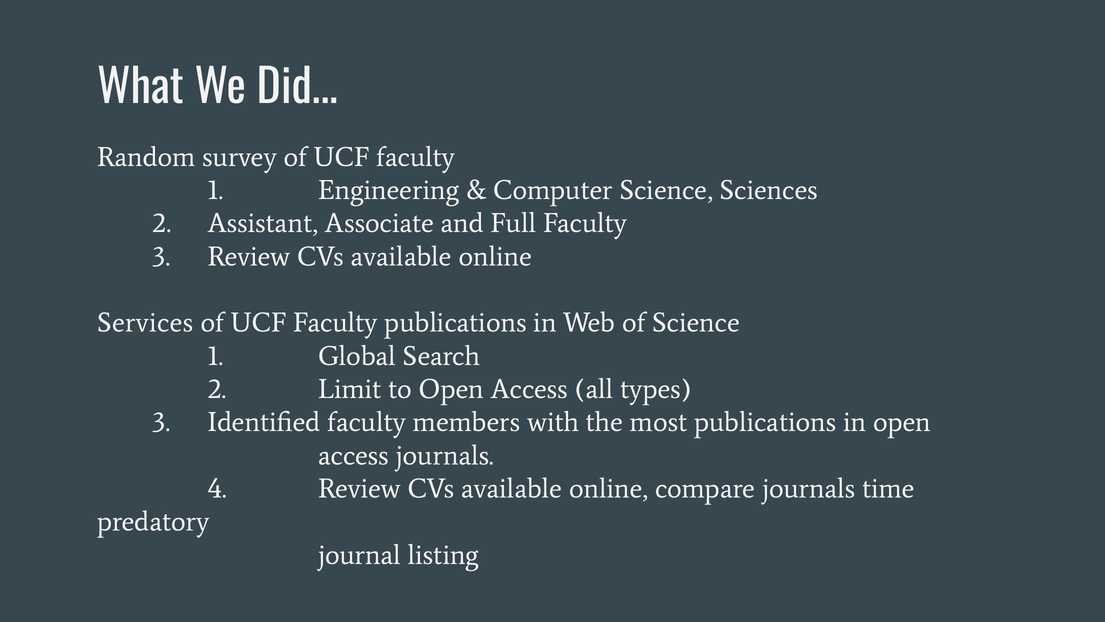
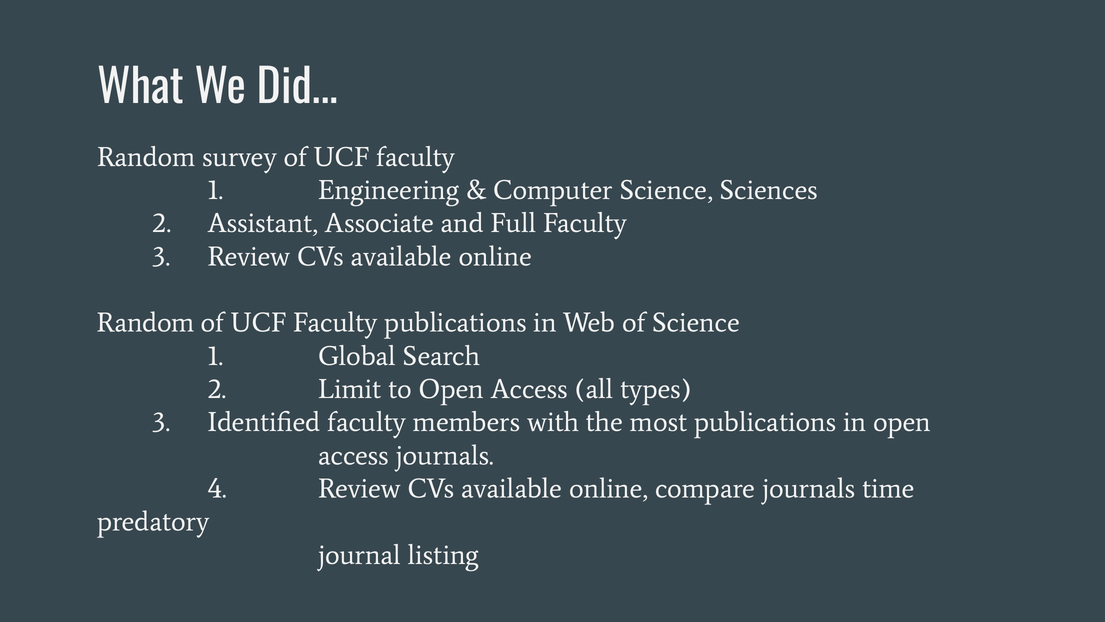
Services at (145, 323): Services -> Random
